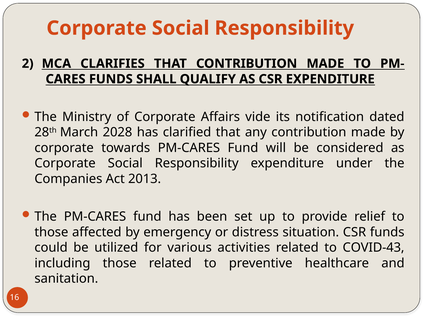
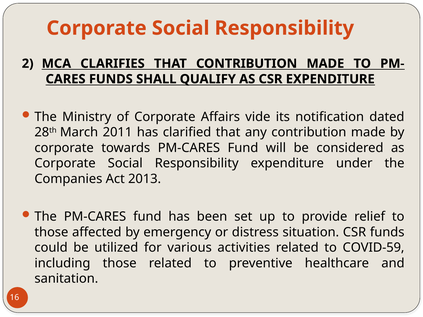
2028: 2028 -> 2011
COVID-43: COVID-43 -> COVID-59
